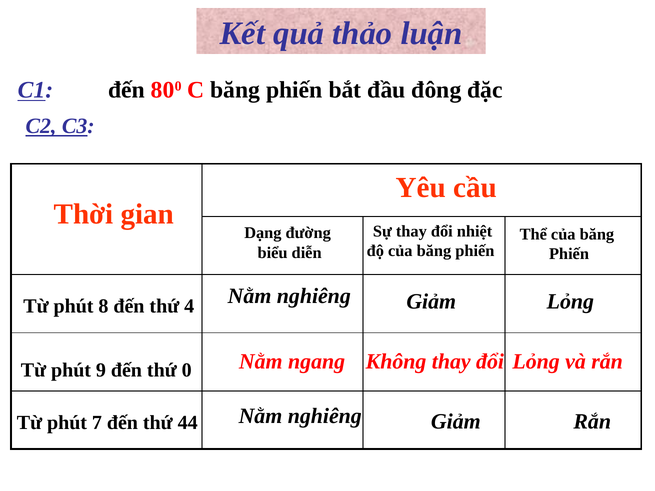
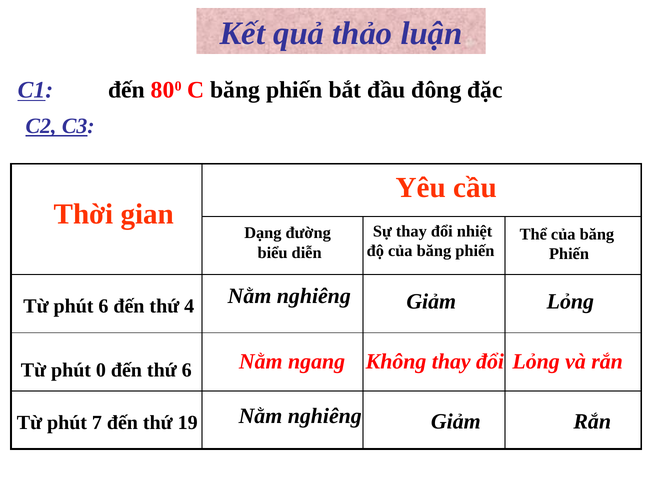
phút 8: 8 -> 6
9: 9 -> 0
thứ 0: 0 -> 6
44: 44 -> 19
